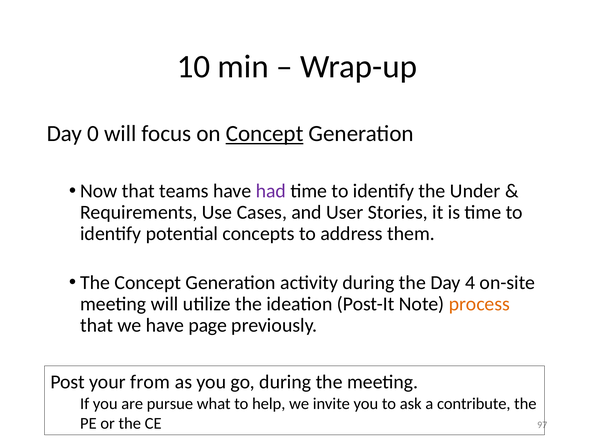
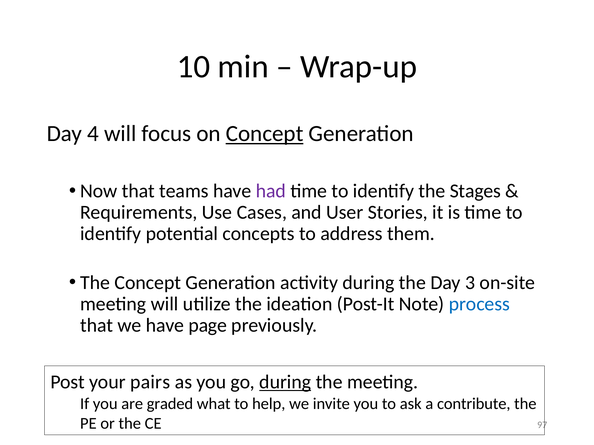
0: 0 -> 4
Under: Under -> Stages
4: 4 -> 3
process colour: orange -> blue
from: from -> pairs
during at (285, 382) underline: none -> present
pursue: pursue -> graded
